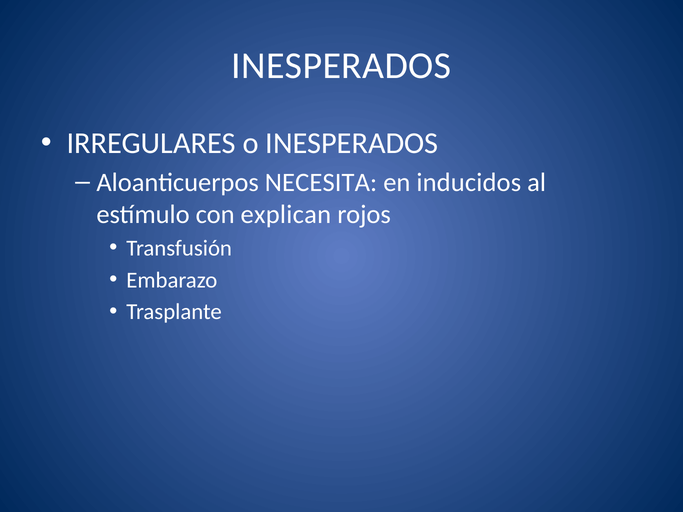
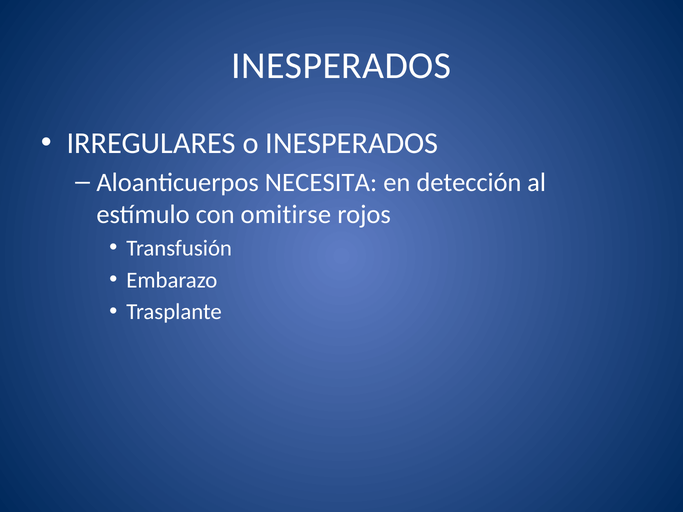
inducidos: inducidos -> detección
explican: explican -> omitirse
